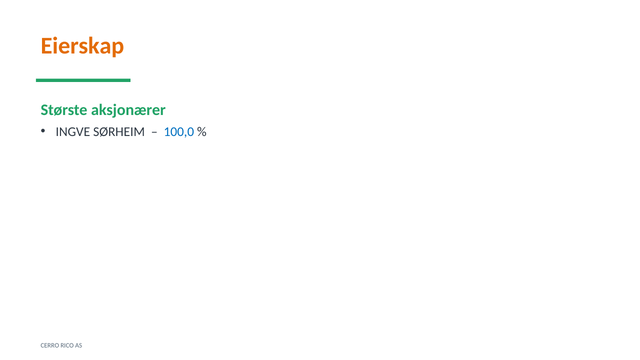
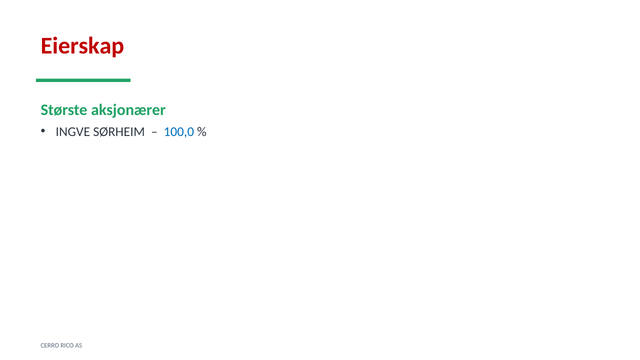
Eierskap colour: orange -> red
